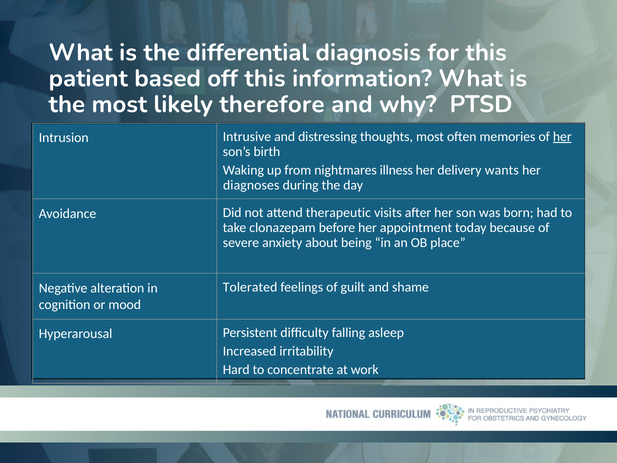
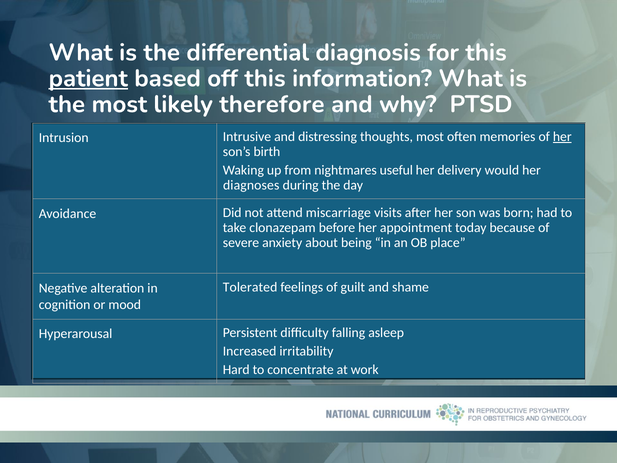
patient underline: none -> present
illness: illness -> useful
wants: wants -> would
therapeutic: therapeutic -> miscarriage
